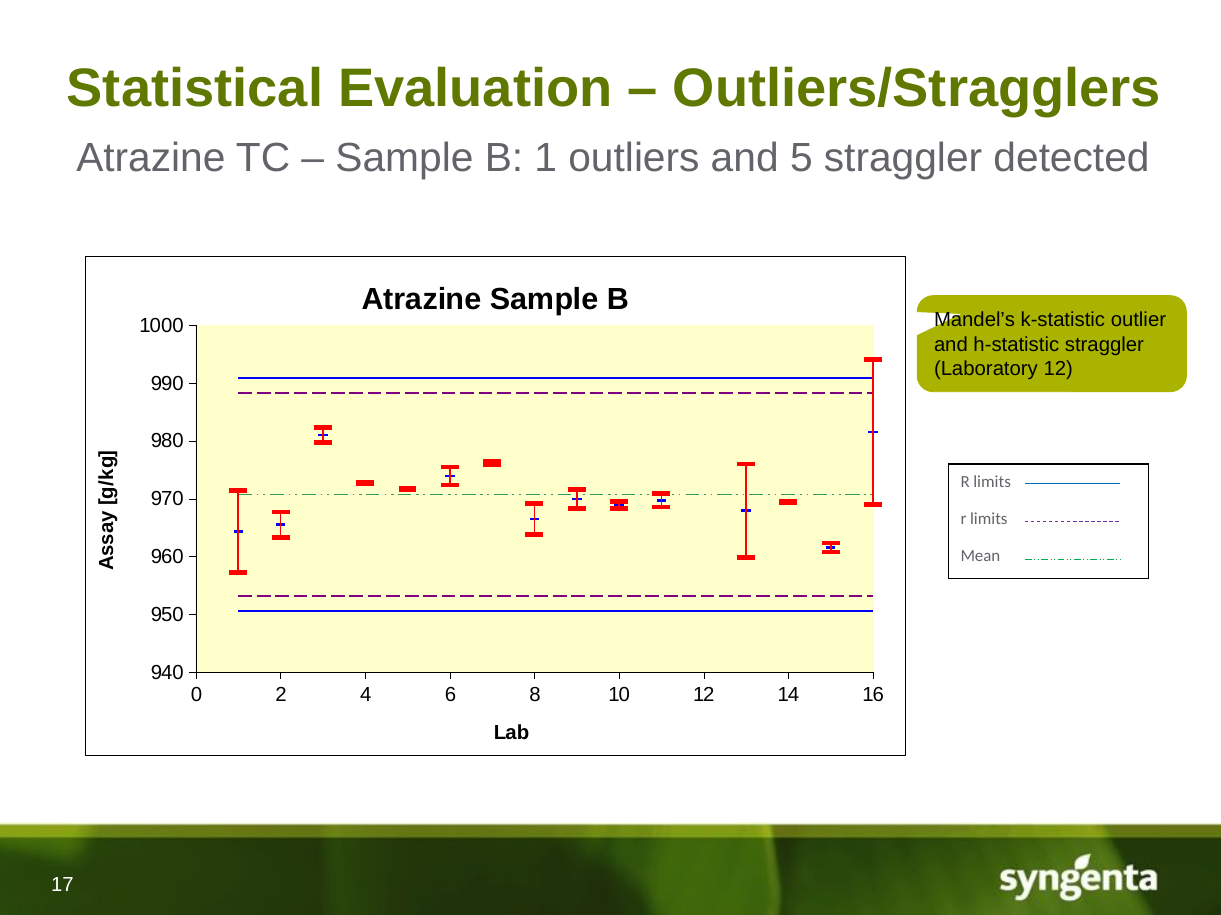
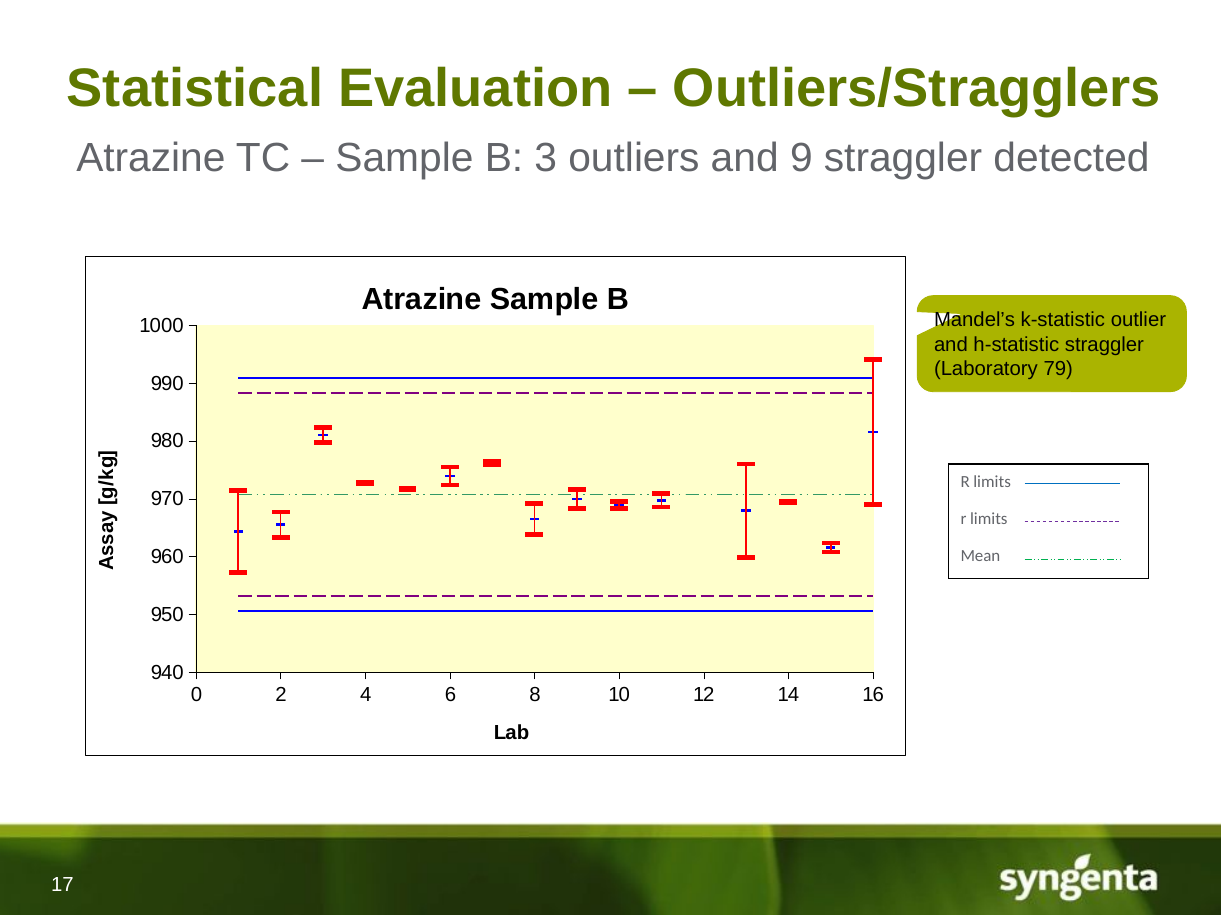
1: 1 -> 3
5: 5 -> 9
Laboratory 12: 12 -> 79
